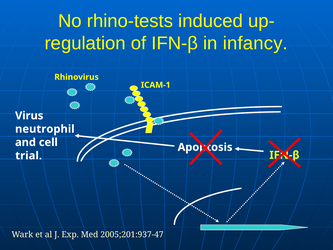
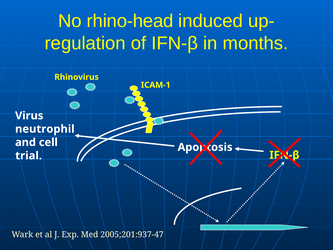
rhino-tests: rhino-tests -> rhino-head
infancy: infancy -> months
